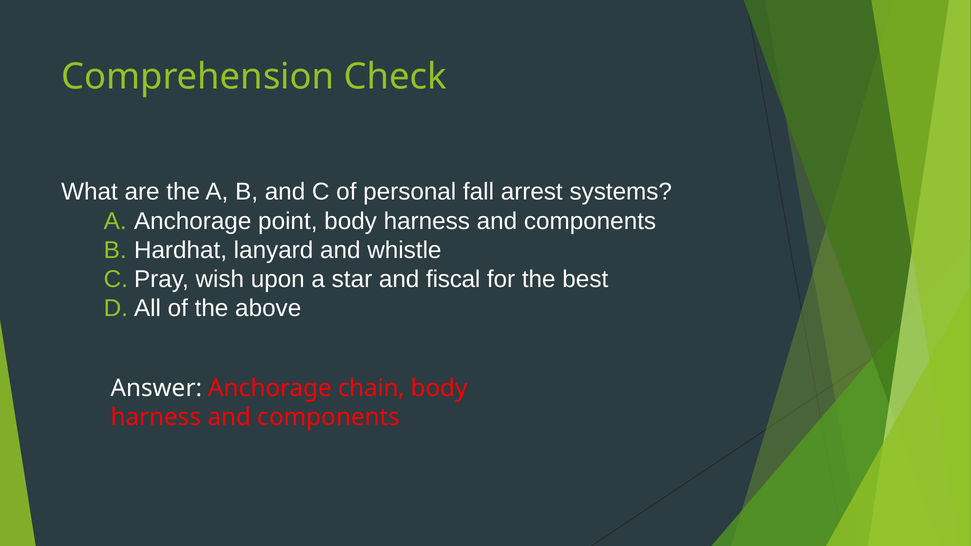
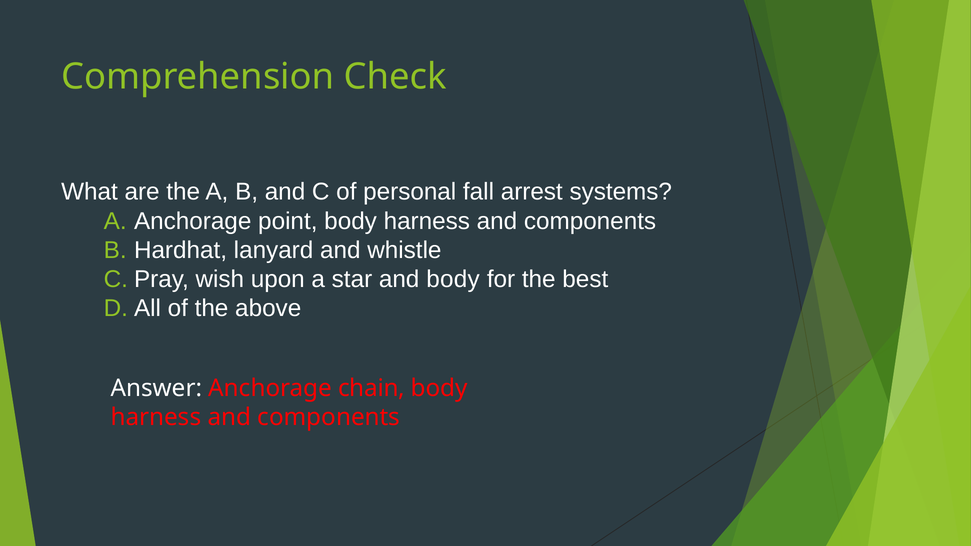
and fiscal: fiscal -> body
